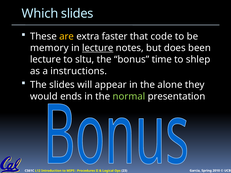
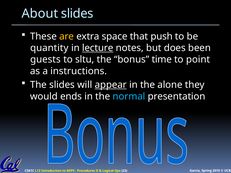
Which: Which -> About
faster: faster -> space
code: code -> push
memory: memory -> quantity
lecture at (45, 60): lecture -> guests
shlep: shlep -> point
appear underline: none -> present
normal colour: light green -> light blue
